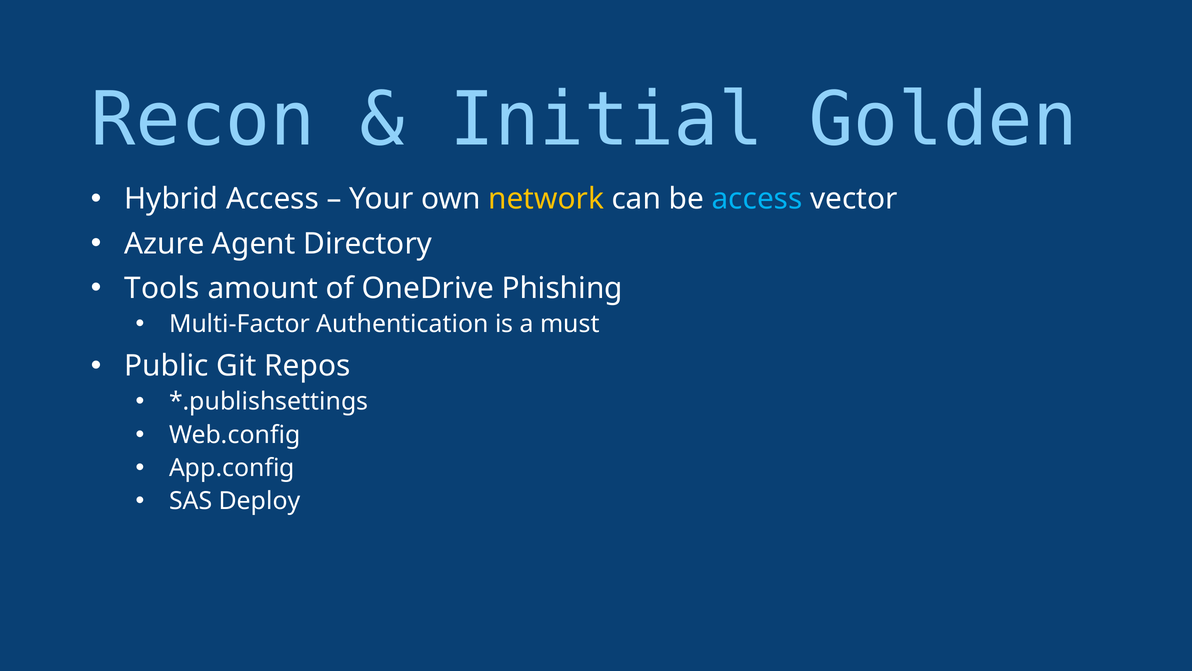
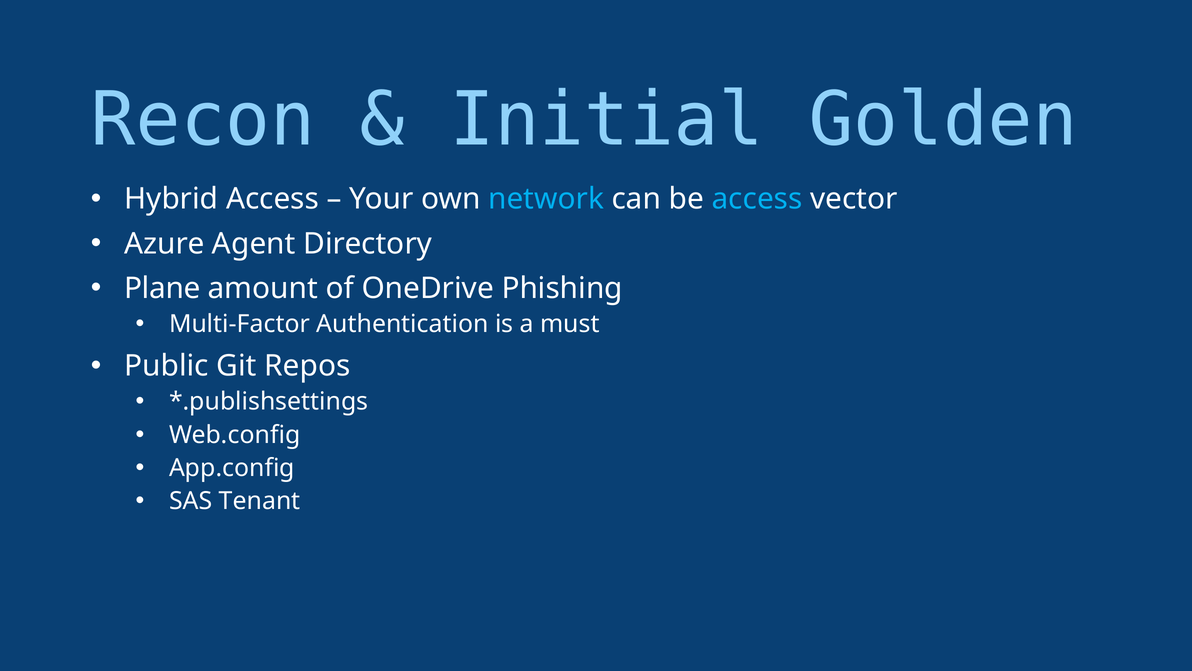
network colour: yellow -> light blue
Tools: Tools -> Plane
Deploy: Deploy -> Tenant
